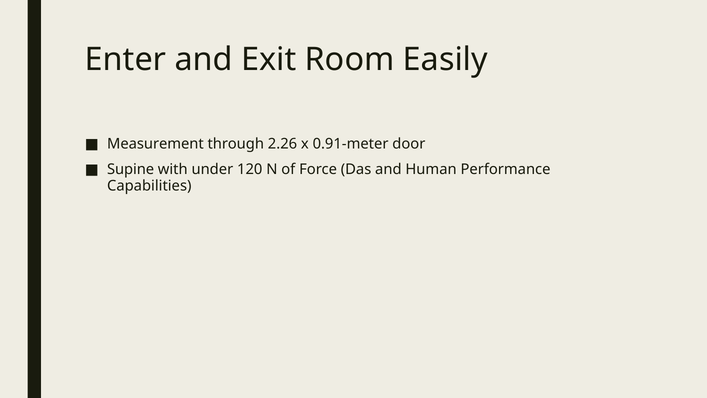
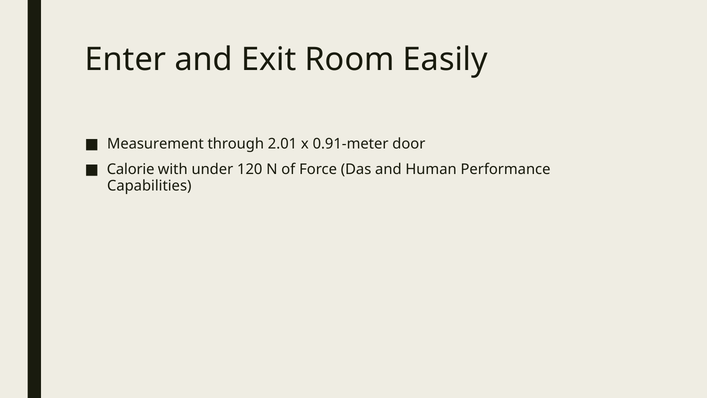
2.26: 2.26 -> 2.01
Supine: Supine -> Calorie
